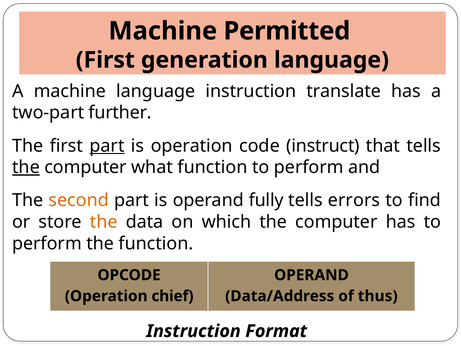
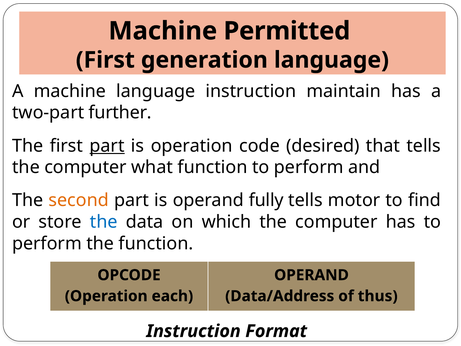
translate: translate -> maintain
instruct: instruct -> desired
the at (26, 167) underline: present -> none
errors: errors -> motor
the at (104, 222) colour: orange -> blue
chief: chief -> each
